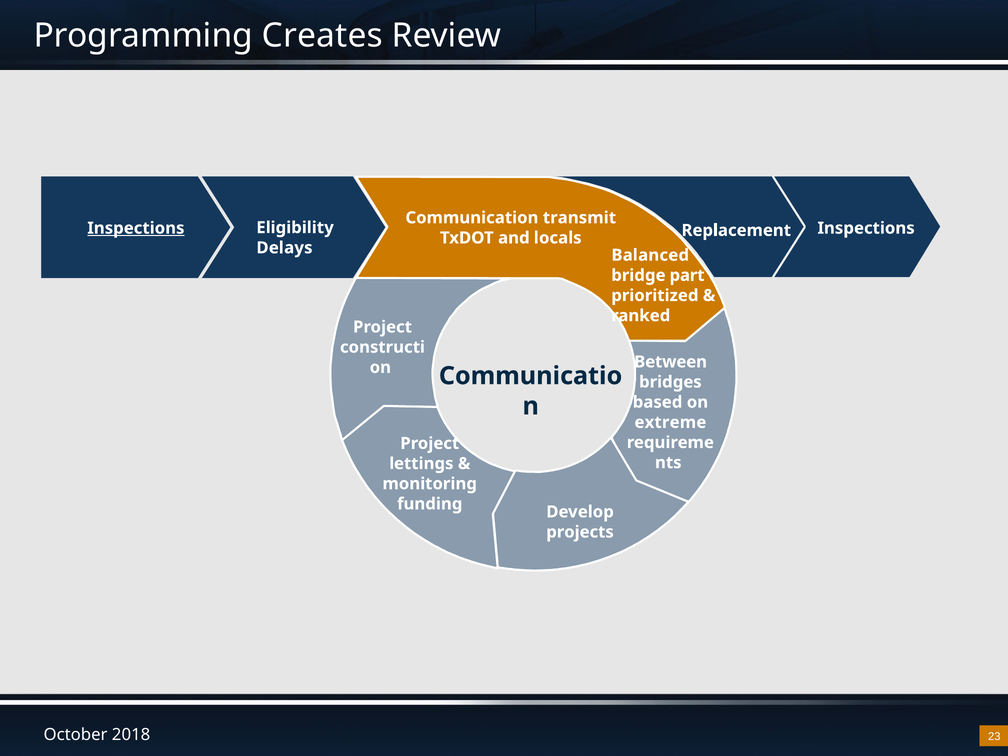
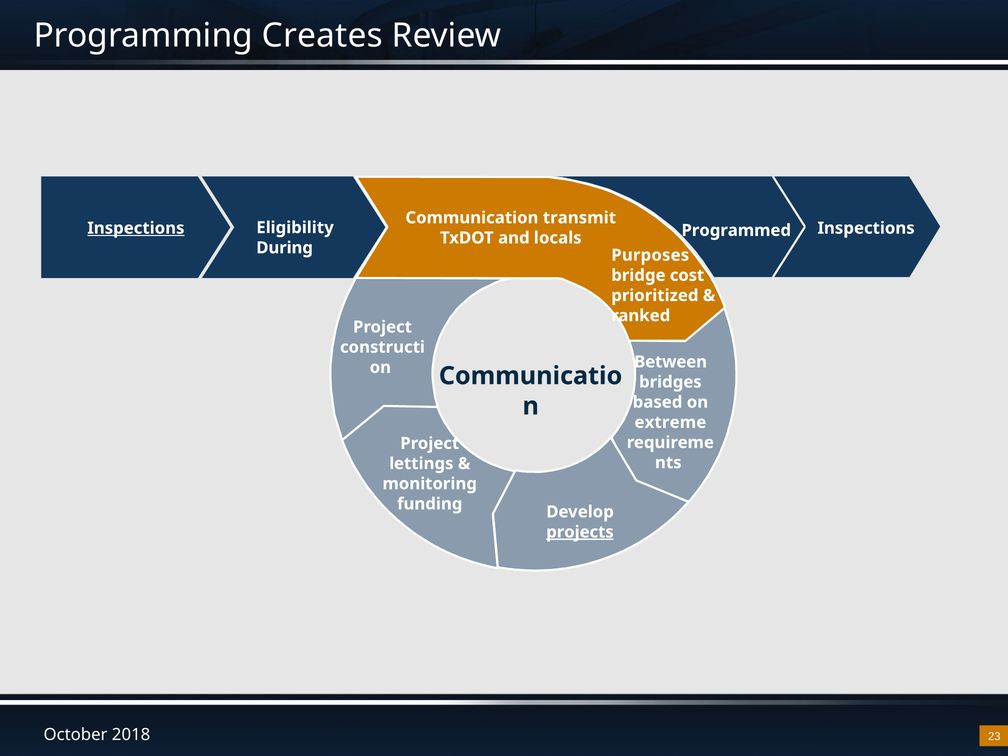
Replacement: Replacement -> Programmed
Delays: Delays -> During
Balanced: Balanced -> Purposes
part: part -> cost
projects underline: none -> present
